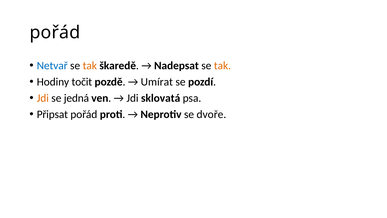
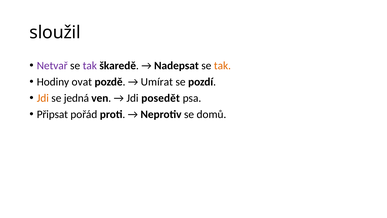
pořád at (55, 33): pořád -> sloužil
Netvař colour: blue -> purple
tak at (90, 65) colour: orange -> purple
točit: točit -> ovat
sklovatá: sklovatá -> posedět
dvoře: dvoře -> domů
